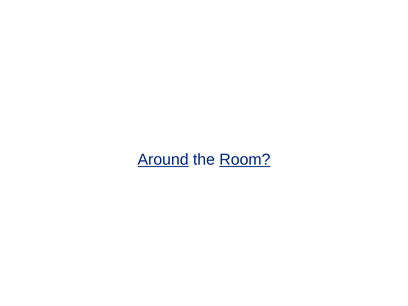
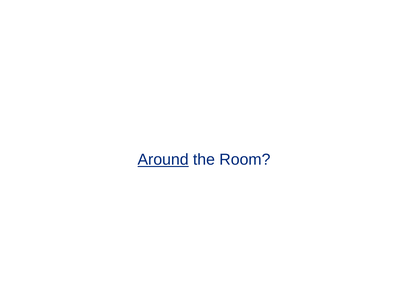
Room underline: present -> none
